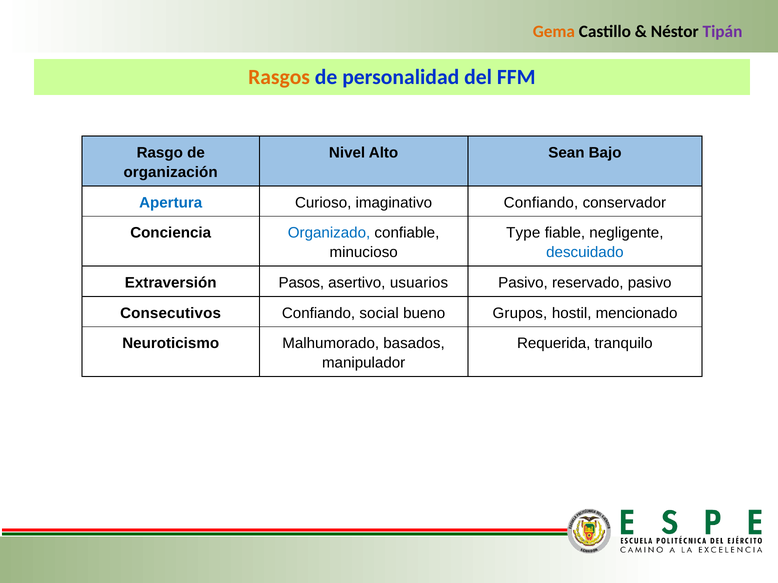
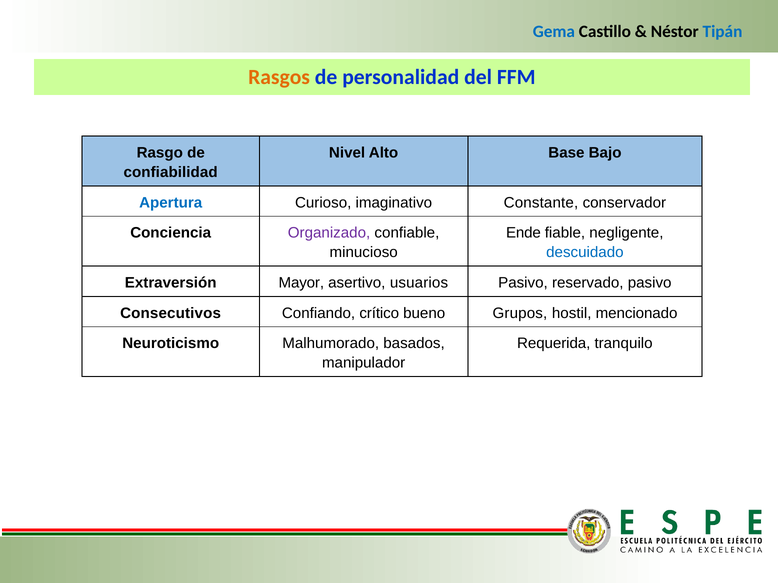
Gema colour: orange -> blue
Tipán colour: purple -> blue
Sean: Sean -> Base
organización: organización -> confiabilidad
imaginativo Confiando: Confiando -> Constante
Organizado colour: blue -> purple
Type: Type -> Ende
Pasos: Pasos -> Mayor
social: social -> crítico
